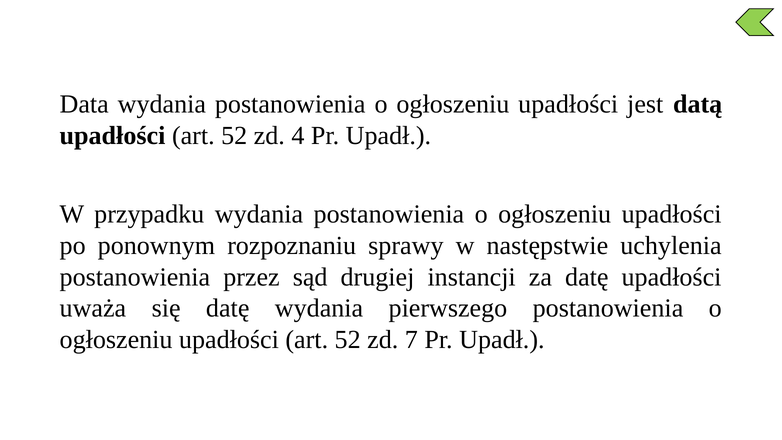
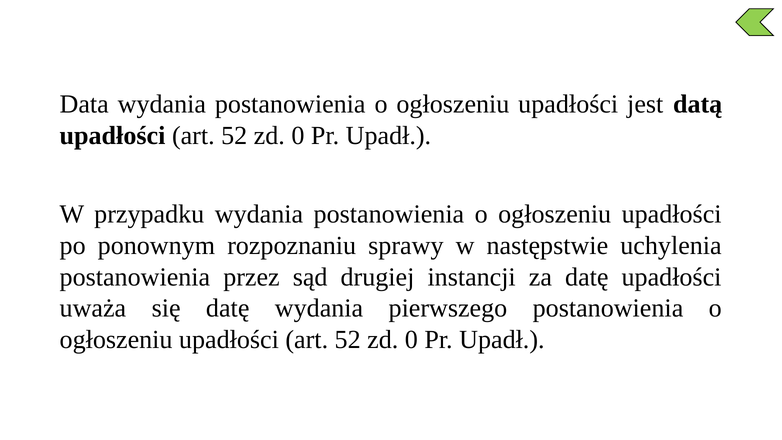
4 at (298, 135): 4 -> 0
7 at (411, 339): 7 -> 0
